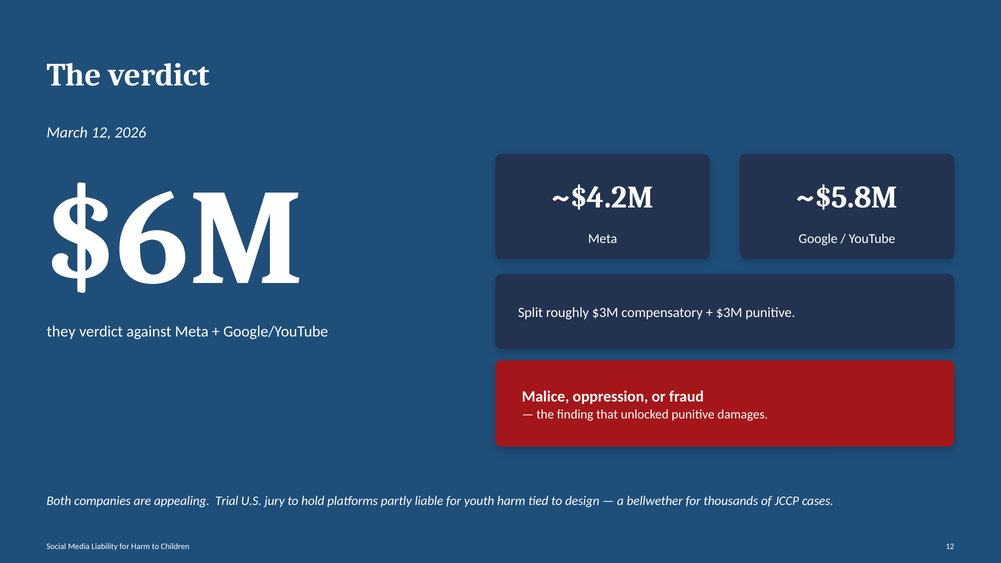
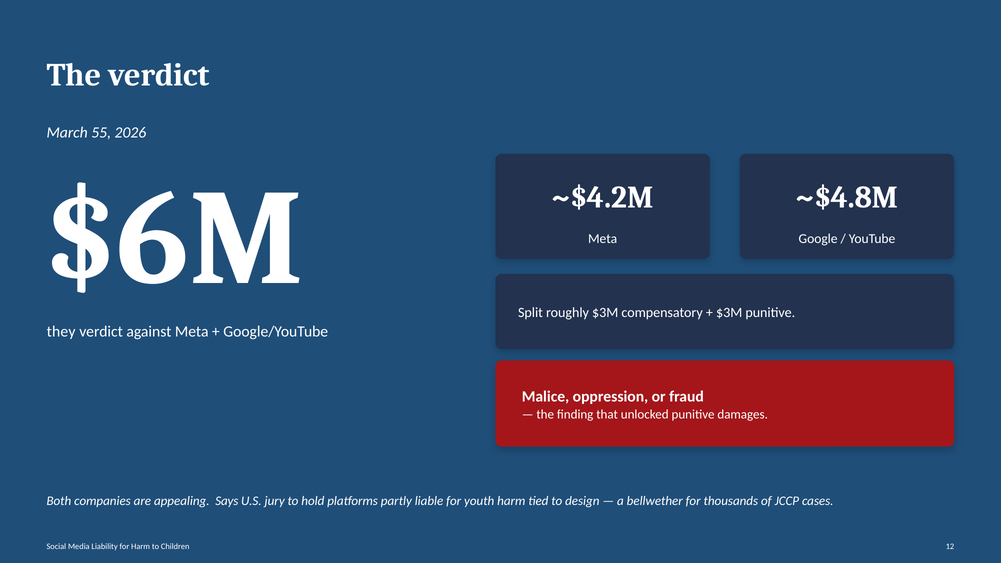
March 12: 12 -> 55
~$5.8M: ~$5.8M -> ~$4.8M
Trial: Trial -> Says
